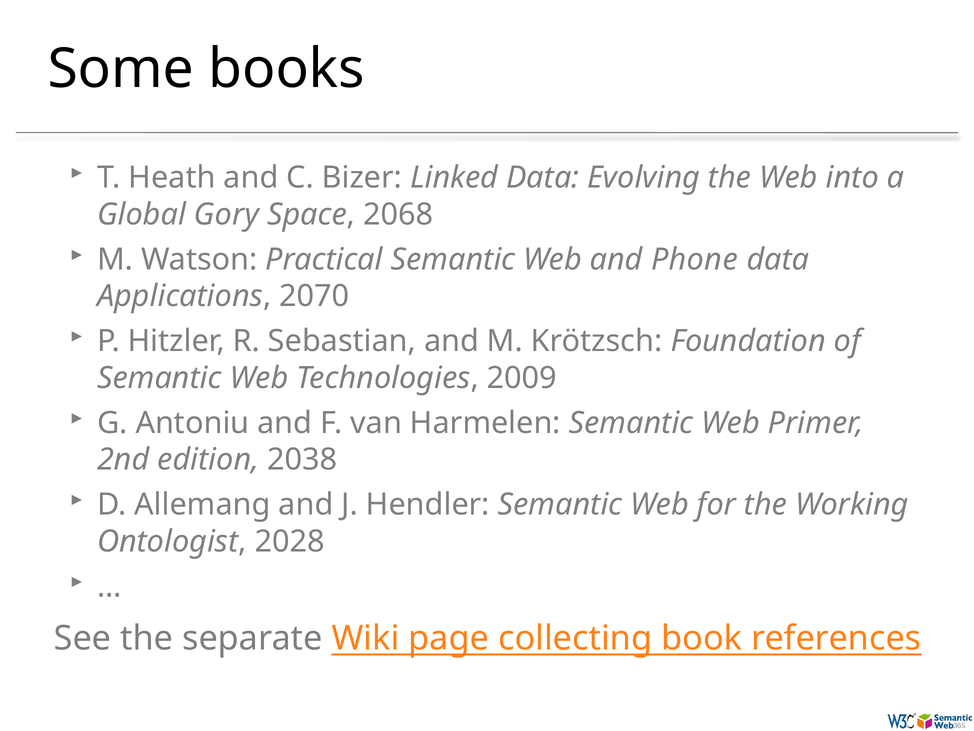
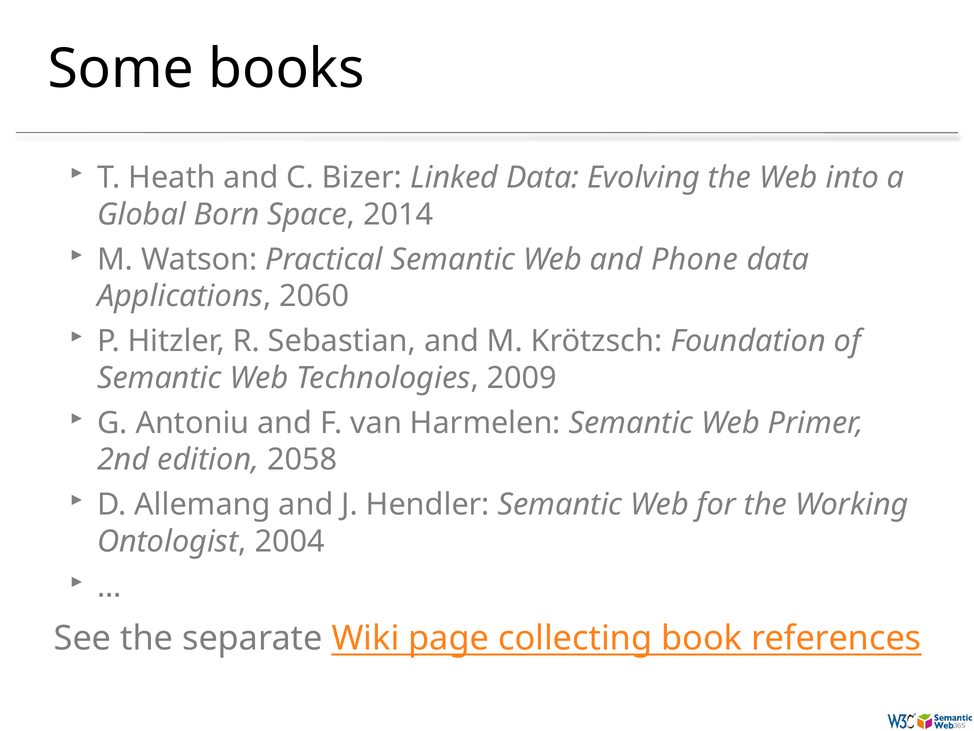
Gory: Gory -> Born
2068: 2068 -> 2014
2070: 2070 -> 2060
2038: 2038 -> 2058
2028: 2028 -> 2004
